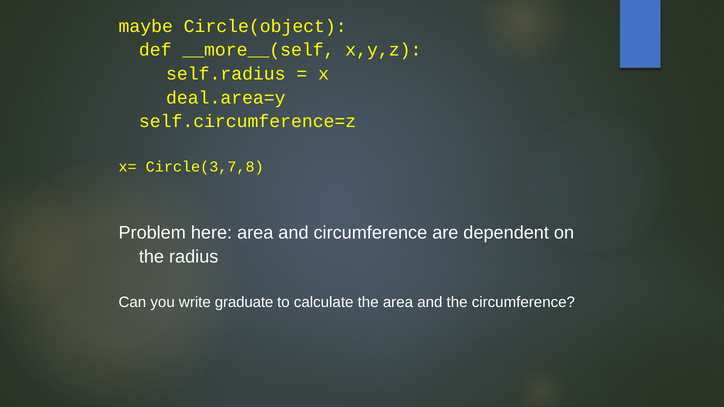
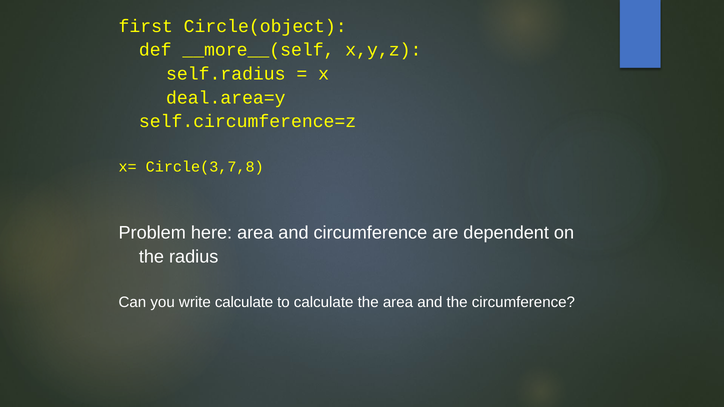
maybe: maybe -> first
write graduate: graduate -> calculate
